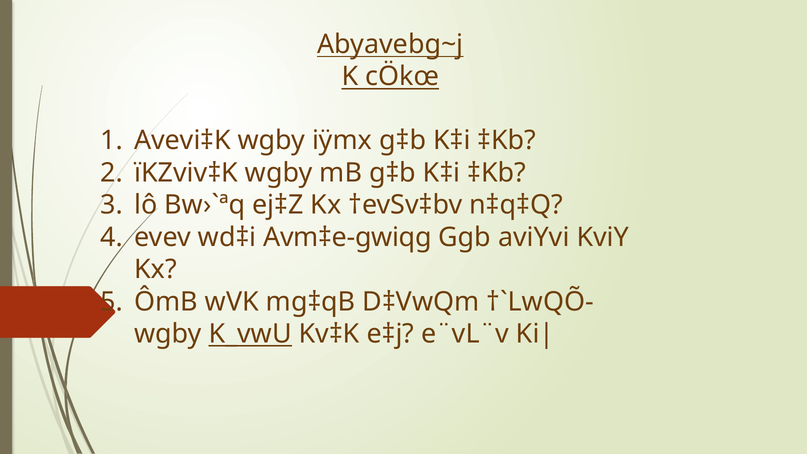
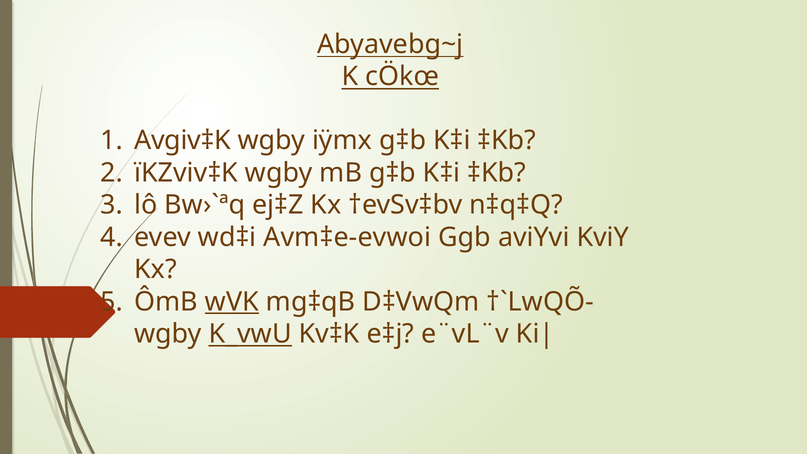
Avevi‡K: Avevi‡K -> Avgiv‡K
Avm‡e-gwiqg: Avm‡e-gwiqg -> Avm‡e-evwoi
wVK underline: none -> present
